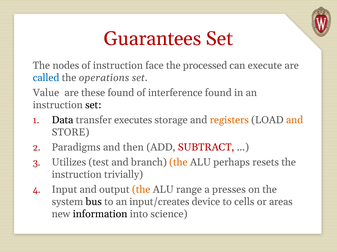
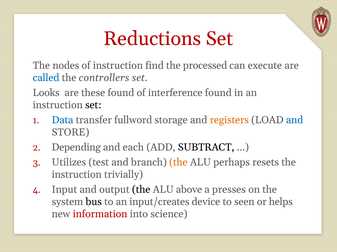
Guarantees: Guarantees -> Reductions
face: face -> find
operations: operations -> controllers
Value: Value -> Looks
Data colour: black -> blue
executes: executes -> fullword
and at (295, 120) colour: orange -> blue
Paradigms: Paradigms -> Depending
then: then -> each
SUBTRACT colour: red -> black
the at (141, 190) colour: orange -> black
range: range -> above
cells: cells -> seen
areas: areas -> helps
information colour: black -> red
